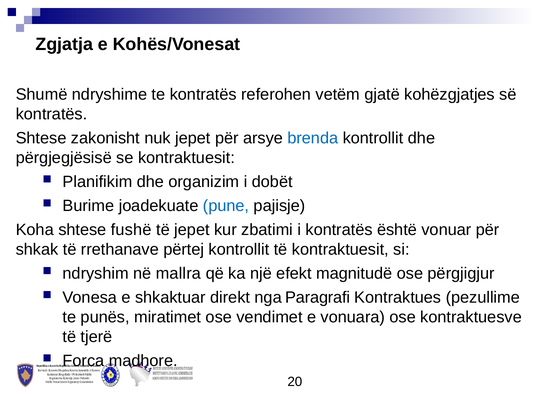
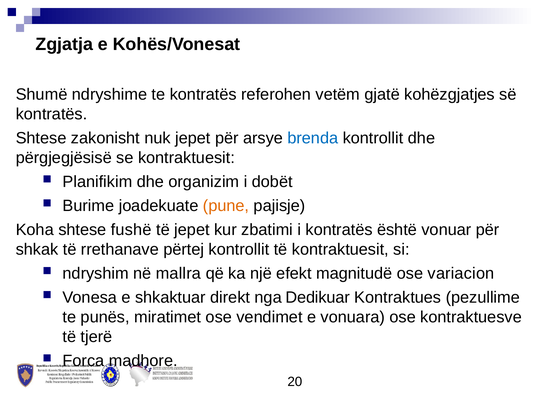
pune colour: blue -> orange
përgjigjur: përgjigjur -> variacion
Paragrafi: Paragrafi -> Dedikuar
